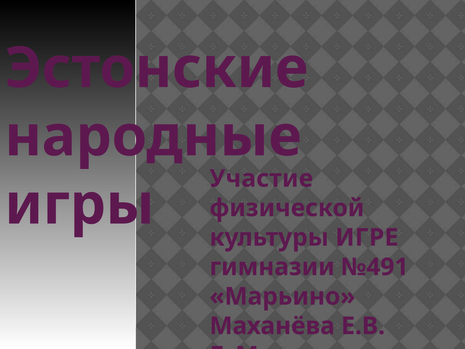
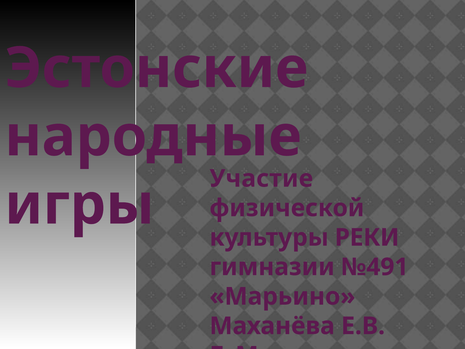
ИГРЕ: ИГРЕ -> РЕКИ
